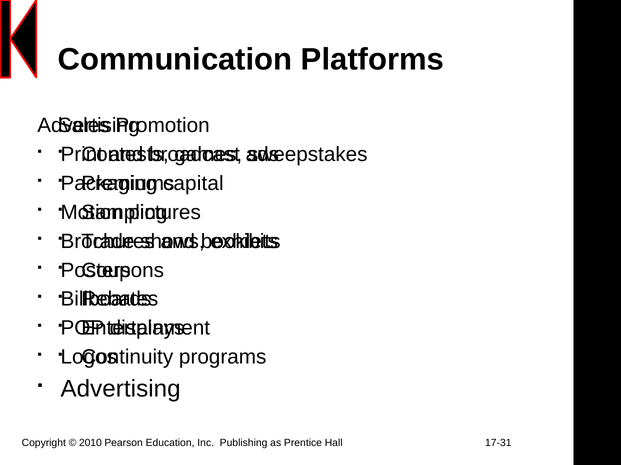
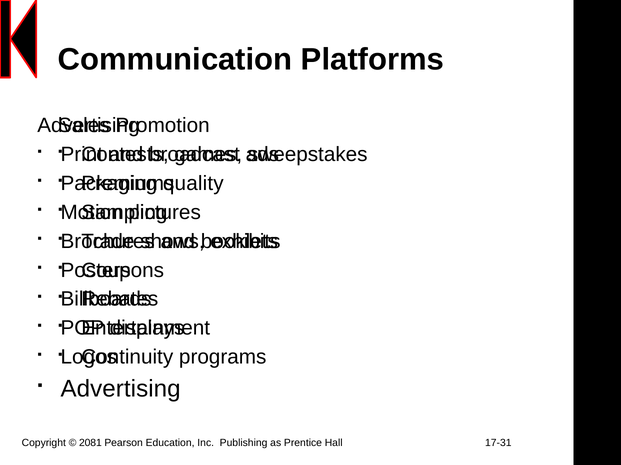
capital: capital -> quality
2010: 2010 -> 2081
